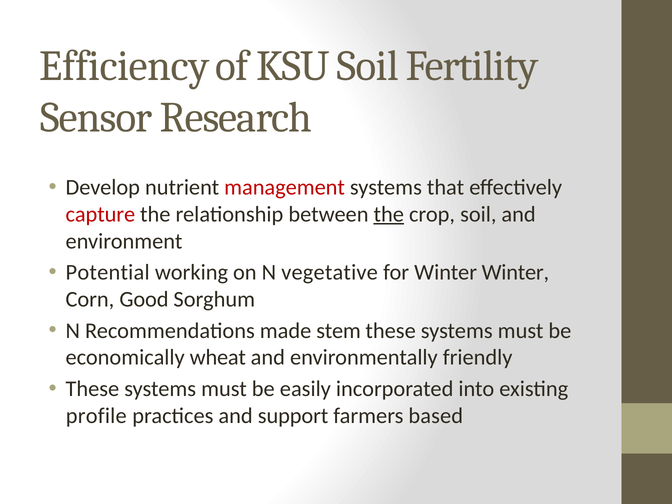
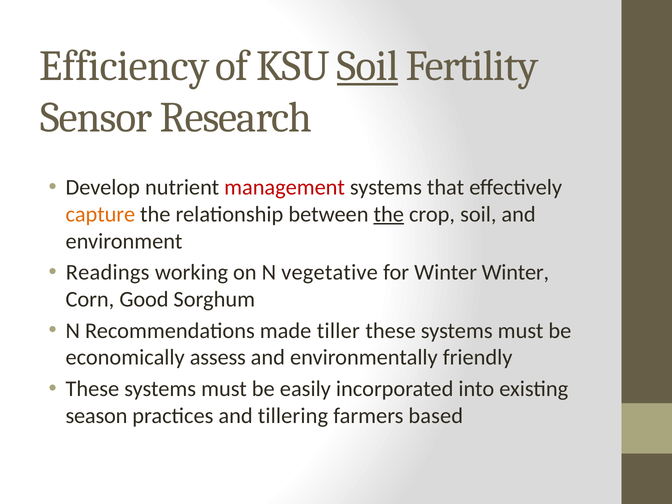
Soil at (368, 66) underline: none -> present
capture colour: red -> orange
Potential: Potential -> Readings
stem: stem -> tiller
wheat: wheat -> assess
profile: profile -> season
support: support -> tillering
